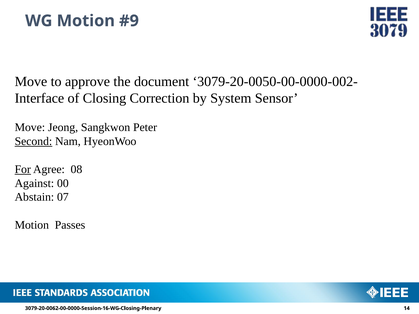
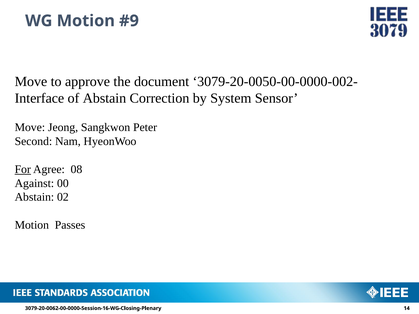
of Closing: Closing -> Abstain
Second underline: present -> none
07: 07 -> 02
